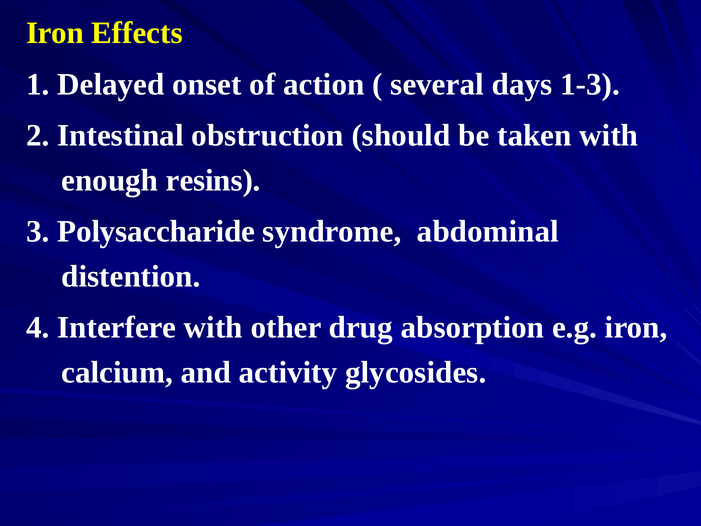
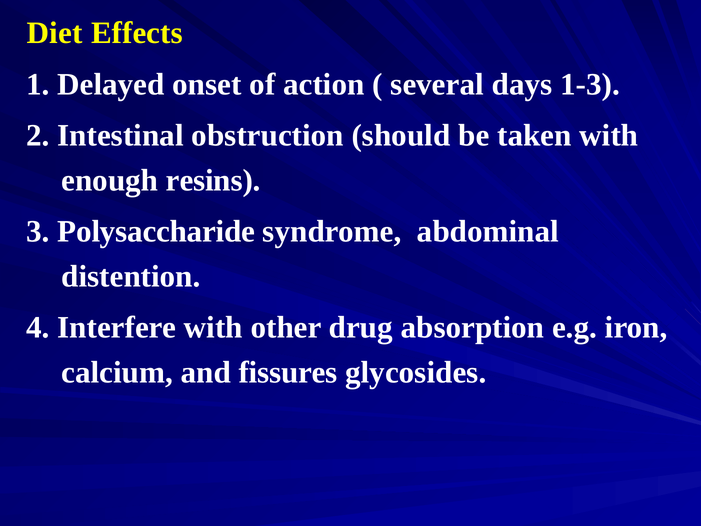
Iron at (55, 33): Iron -> Diet
activity: activity -> fissures
